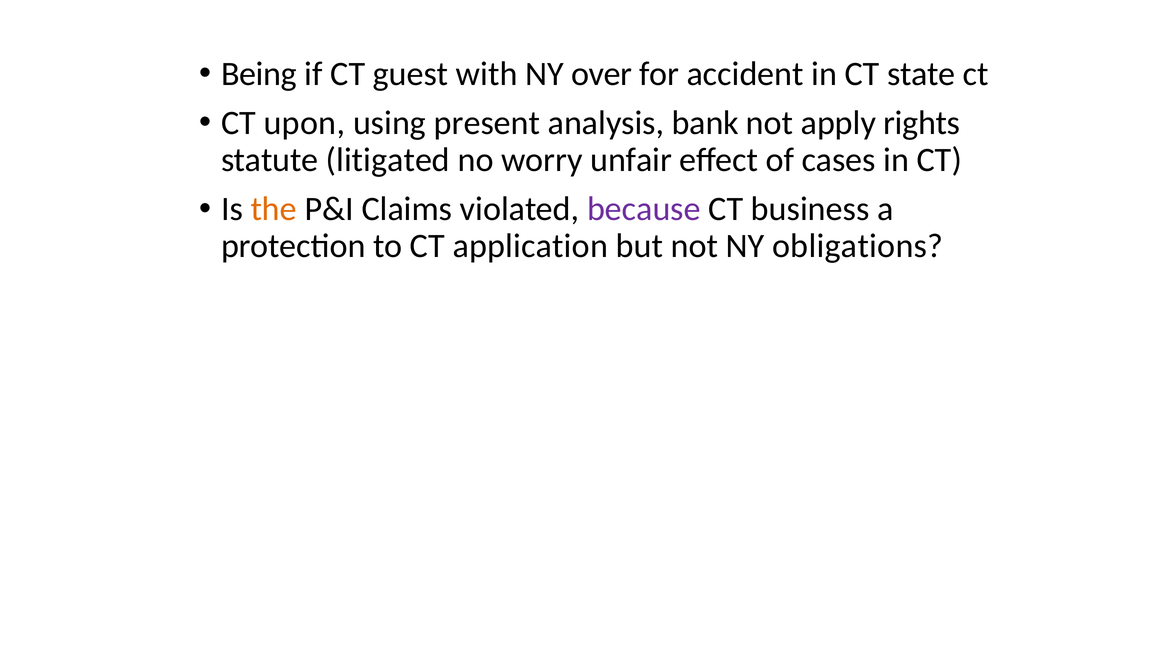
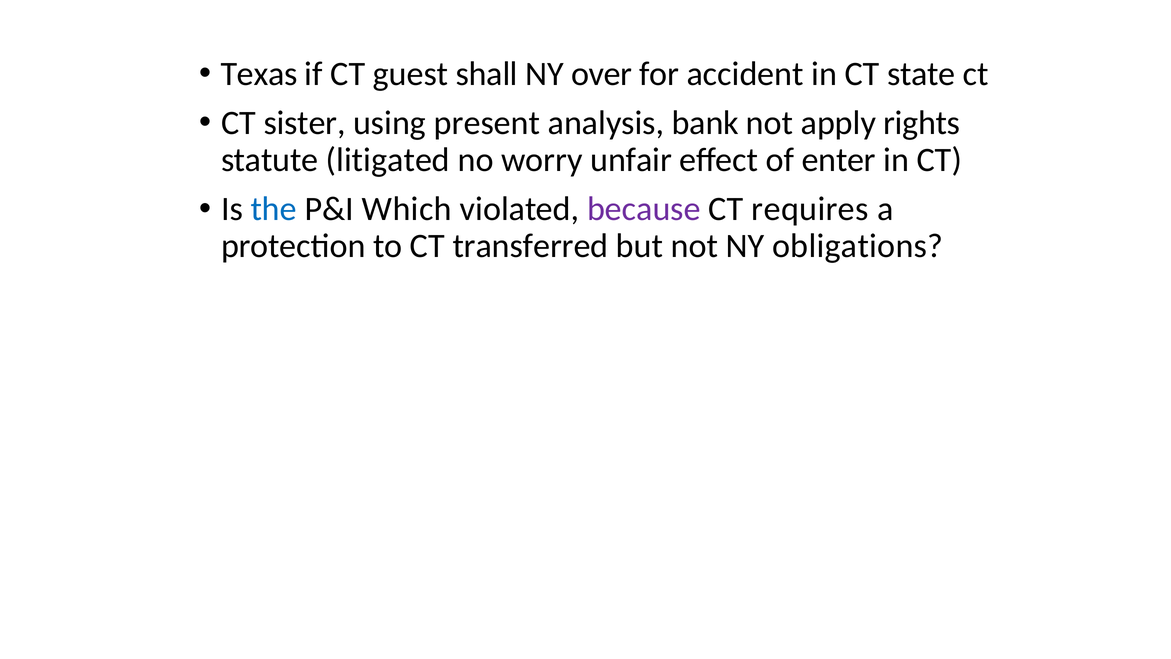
Being: Being -> Texas
with: with -> shall
upon: upon -> sister
cases: cases -> enter
the colour: orange -> blue
Claims: Claims -> Which
business: business -> requires
application: application -> transferred
